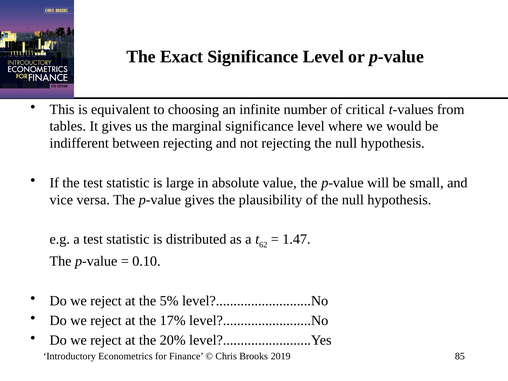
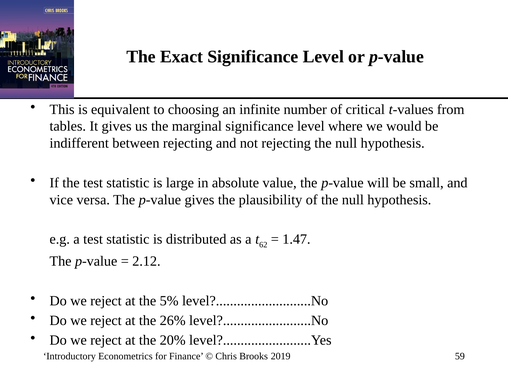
0.10: 0.10 -> 2.12
17%: 17% -> 26%
85: 85 -> 59
